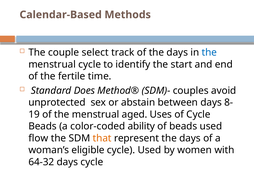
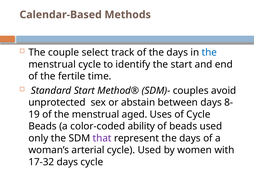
Standard Does: Does -> Start
flow: flow -> only
that colour: orange -> purple
eligible: eligible -> arterial
64-32: 64-32 -> 17-32
